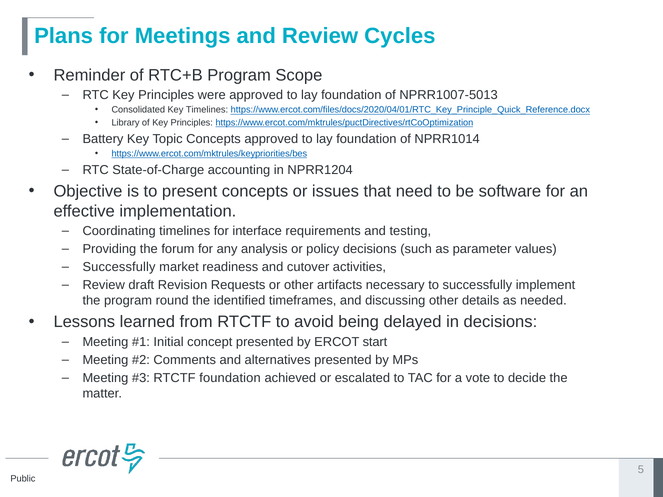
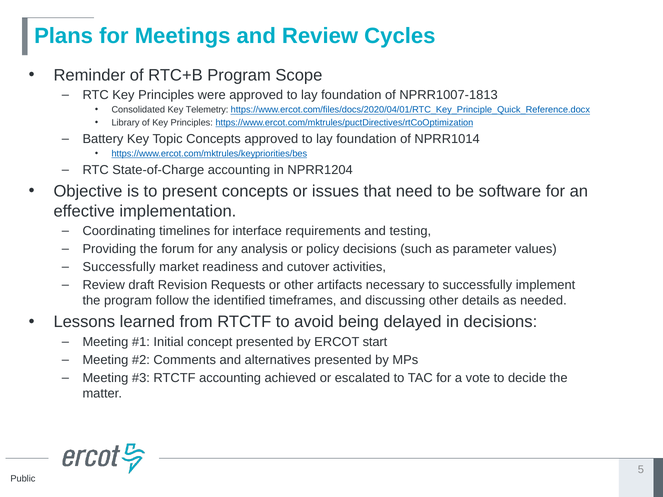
NPRR1007-5013: NPRR1007-5013 -> NPRR1007-1813
Key Timelines: Timelines -> Telemetry
round: round -> follow
RTCTF foundation: foundation -> accounting
